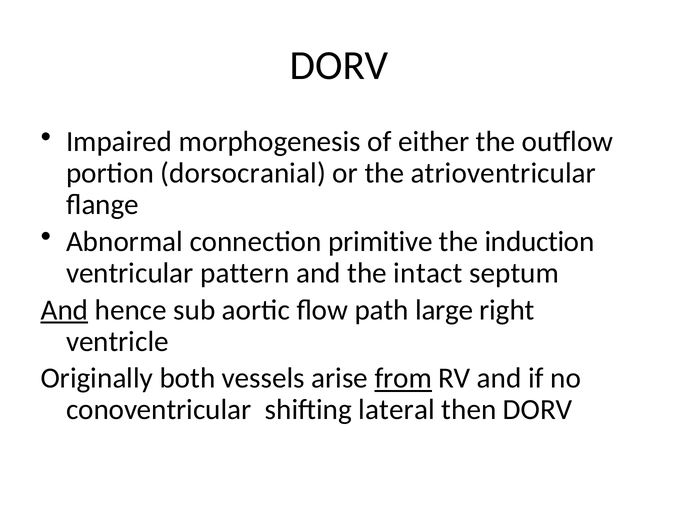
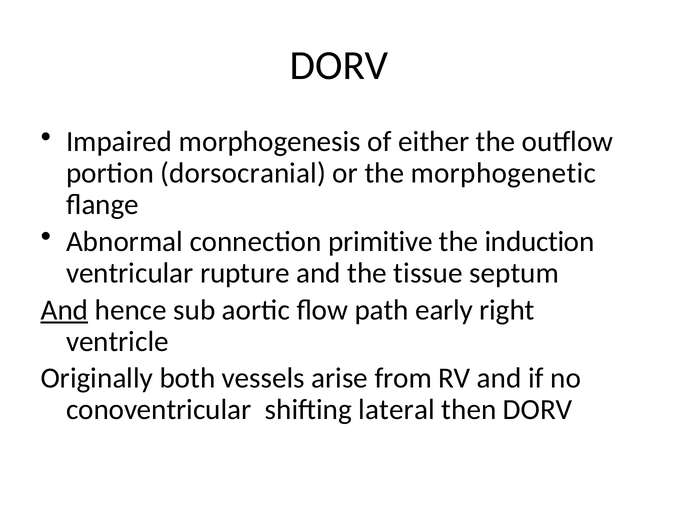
atrioventricular: atrioventricular -> morphogenetic
pattern: pattern -> rupture
intact: intact -> tissue
large: large -> early
from underline: present -> none
